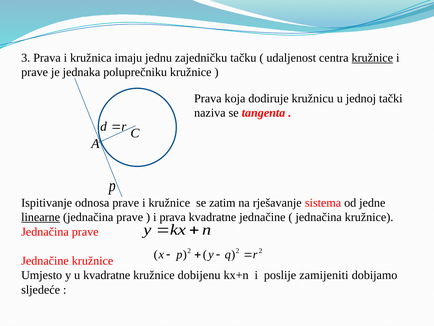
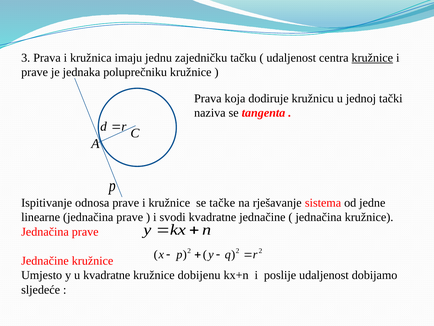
zatim: zatim -> tačke
linearne underline: present -> none
i prava: prava -> svodi
poslije zamijeniti: zamijeniti -> udaljenost
